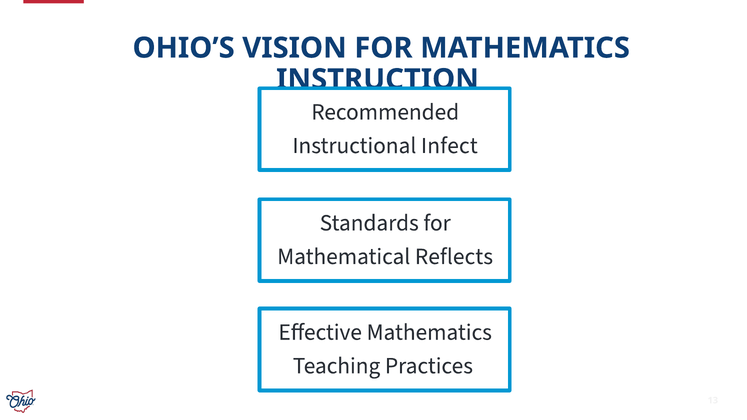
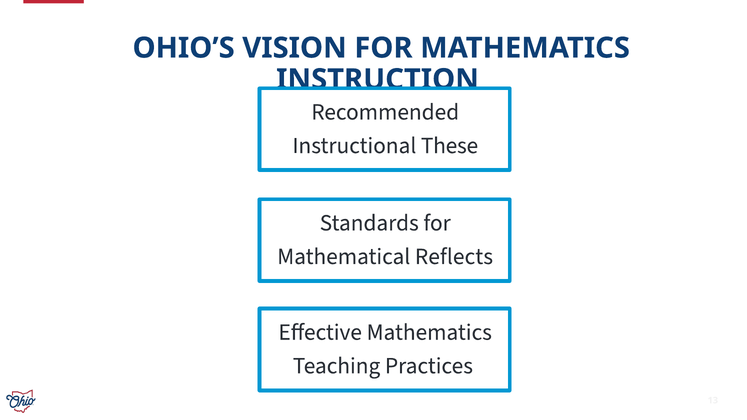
Infect: Infect -> These
